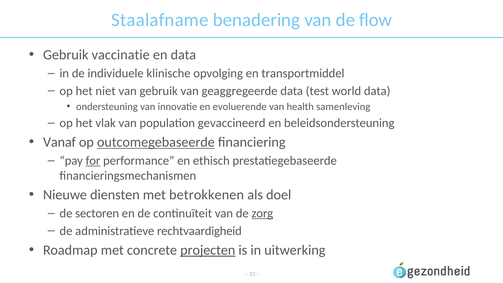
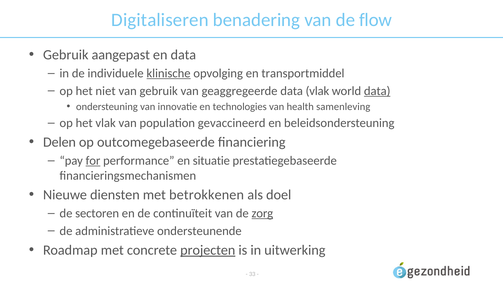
Staalafname: Staalafname -> Digitaliseren
vaccinatie: vaccinatie -> aangepast
klinische underline: none -> present
data test: test -> vlak
data at (377, 91) underline: none -> present
evoluerende: evoluerende -> technologies
Vanaf: Vanaf -> Delen
outcomegebaseerde underline: present -> none
ethisch: ethisch -> situatie
rechtvaardigheid: rechtvaardigheid -> ondersteunende
